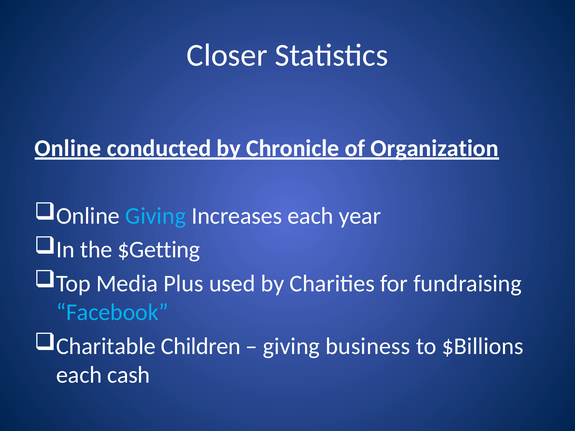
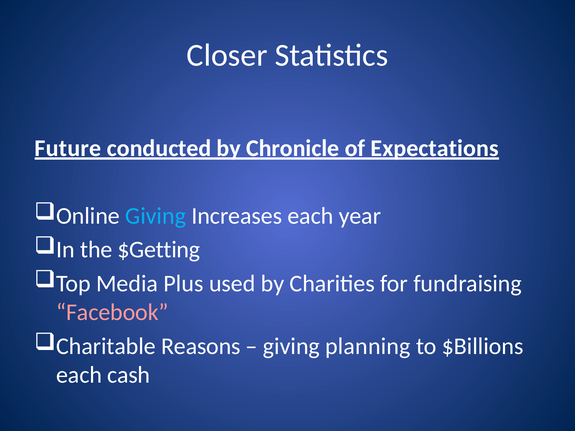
Online at (68, 148): Online -> Future
Organization: Organization -> Expectations
Facebook colour: light blue -> pink
Children: Children -> Reasons
business: business -> planning
